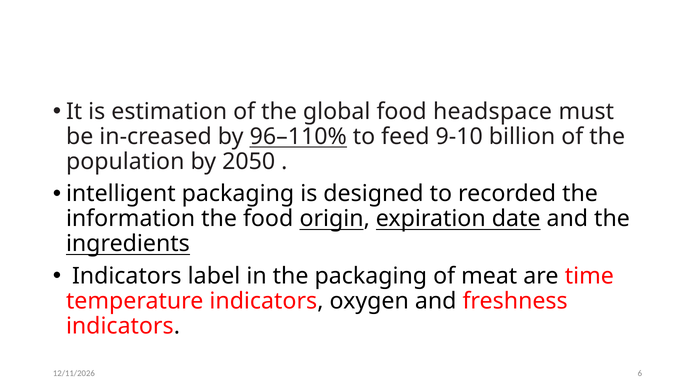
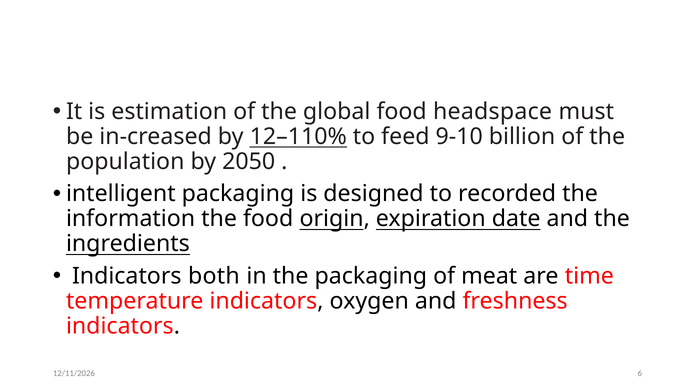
96–110%: 96–110% -> 12–110%
label: label -> both
